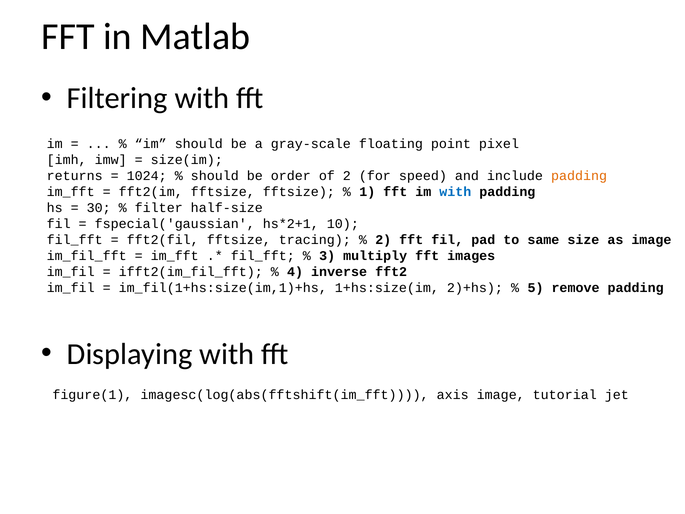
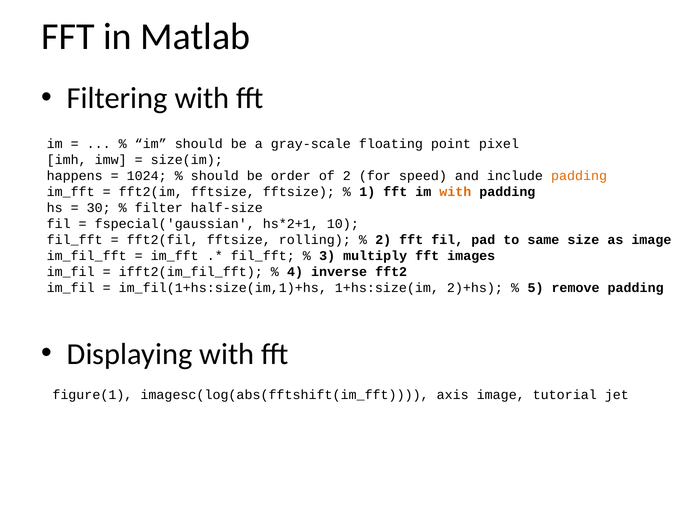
returns: returns -> happens
with at (455, 192) colour: blue -> orange
tracing: tracing -> rolling
